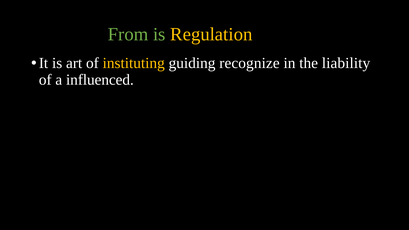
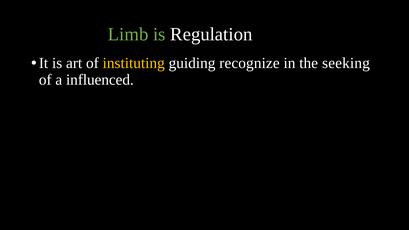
From: From -> Limb
Regulation colour: yellow -> white
liability: liability -> seeking
